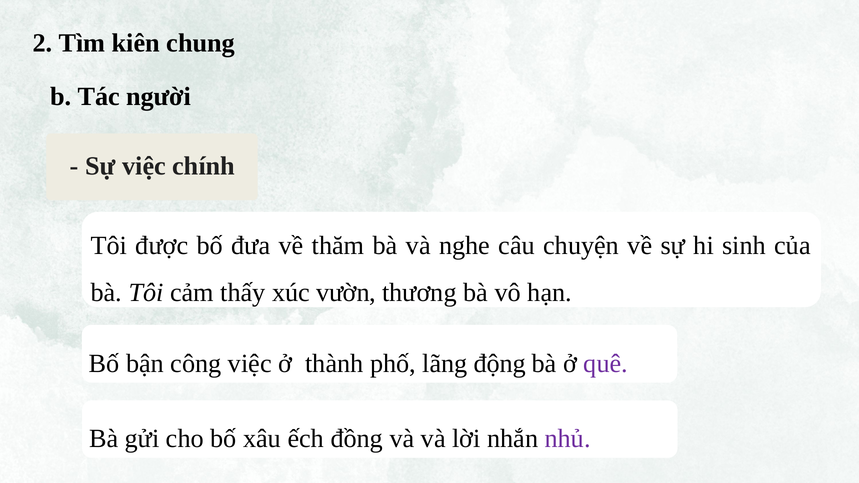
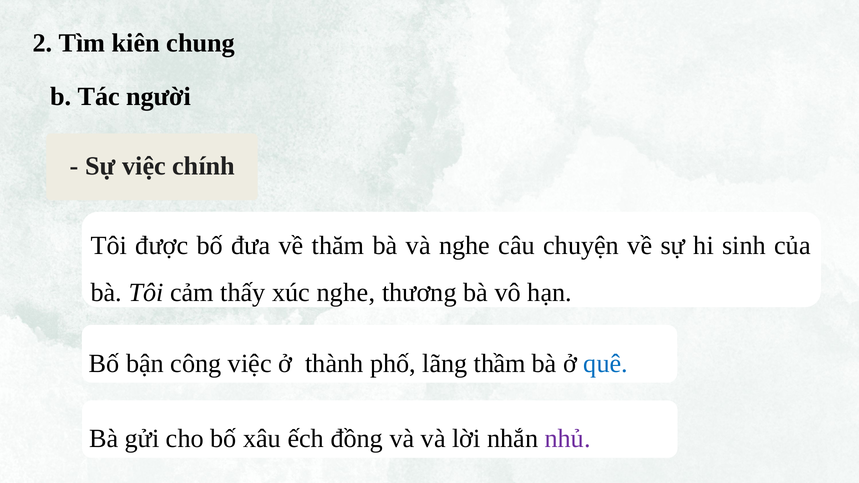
xúc vườn: vườn -> nghe
động: động -> thầm
quê colour: purple -> blue
